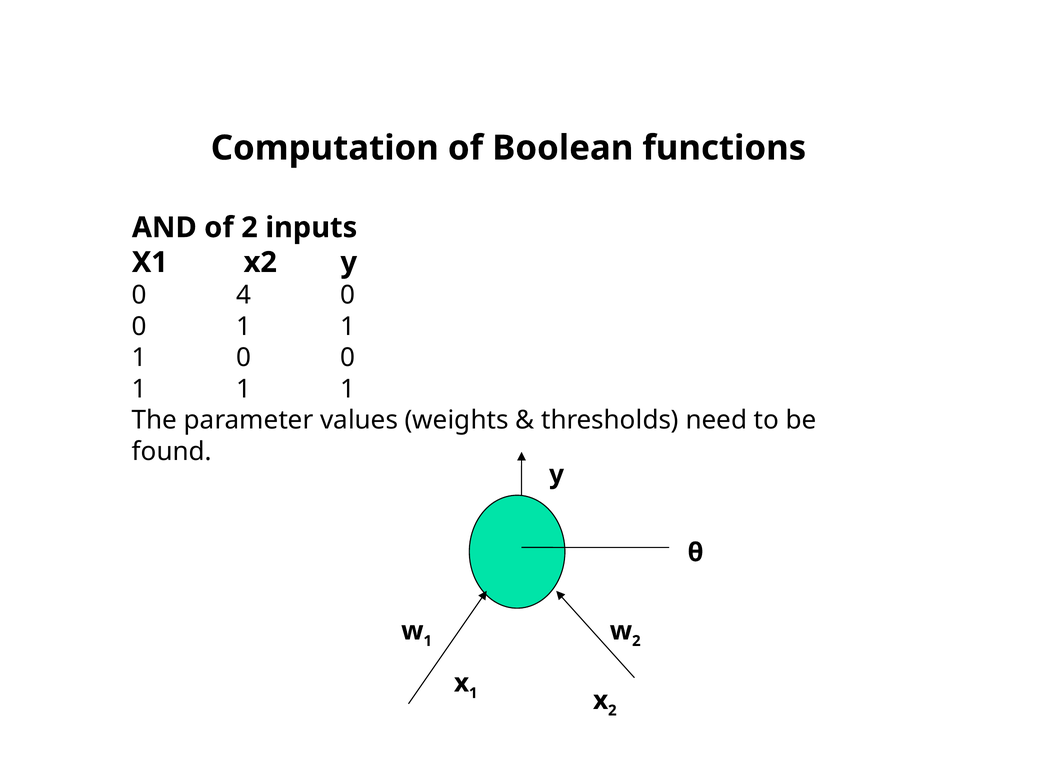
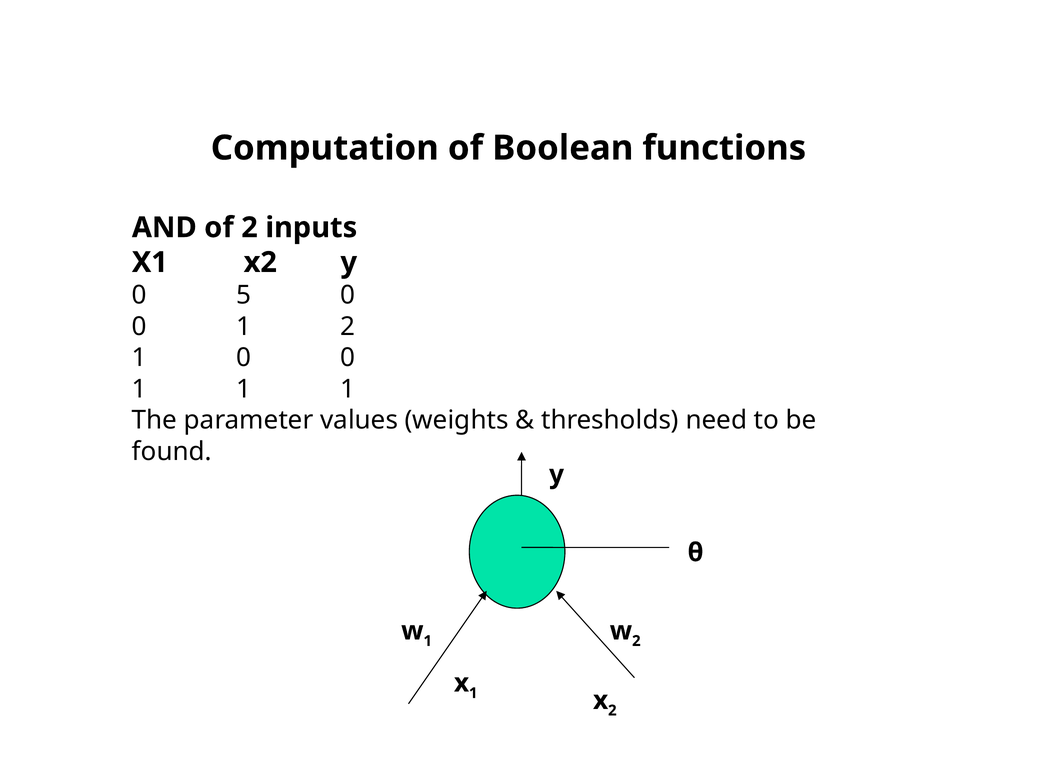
4: 4 -> 5
1 at (348, 327): 1 -> 2
